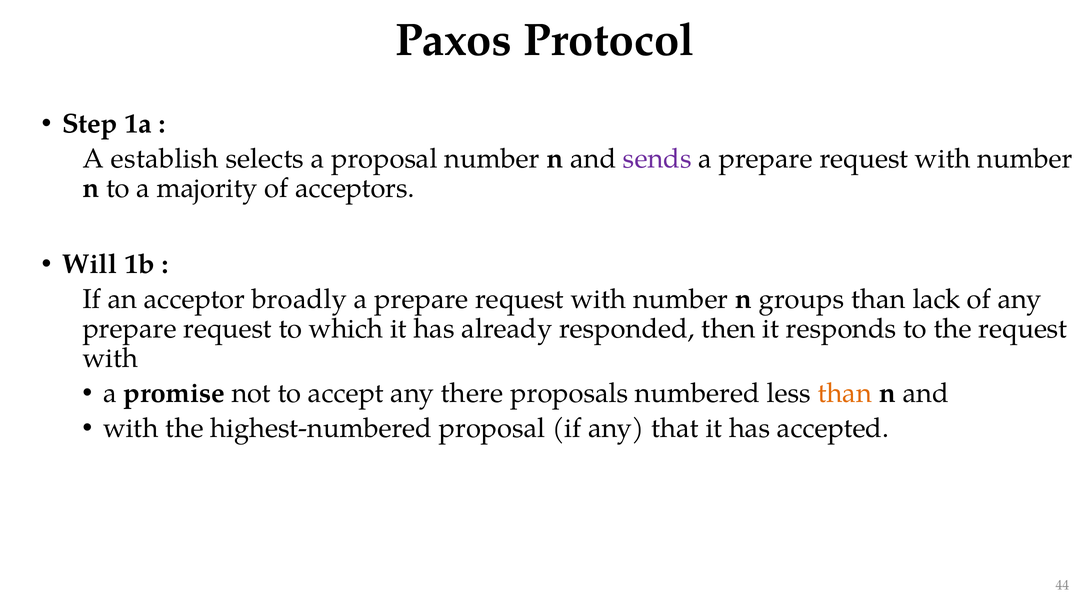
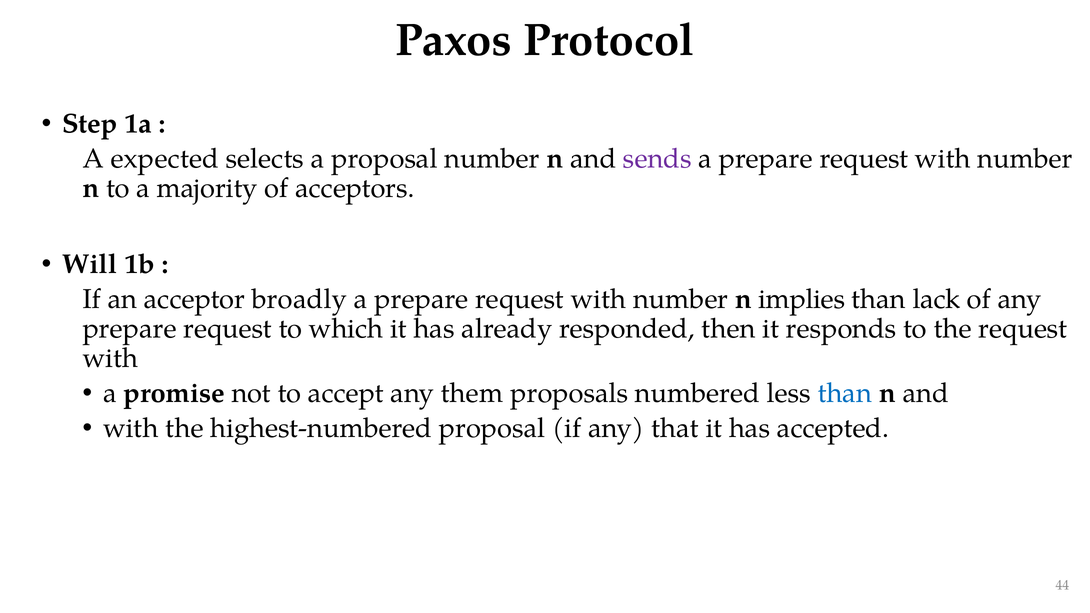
establish: establish -> expected
groups: groups -> implies
there: there -> them
than at (845, 393) colour: orange -> blue
